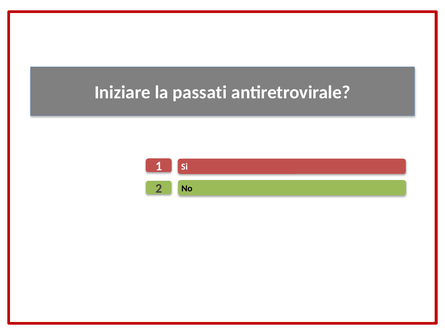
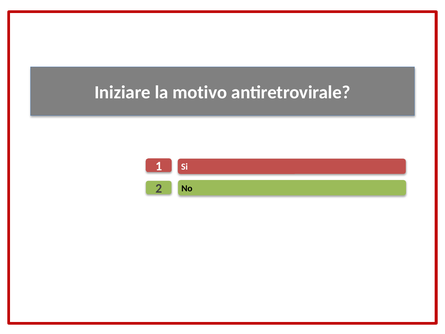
passati: passati -> motivo
